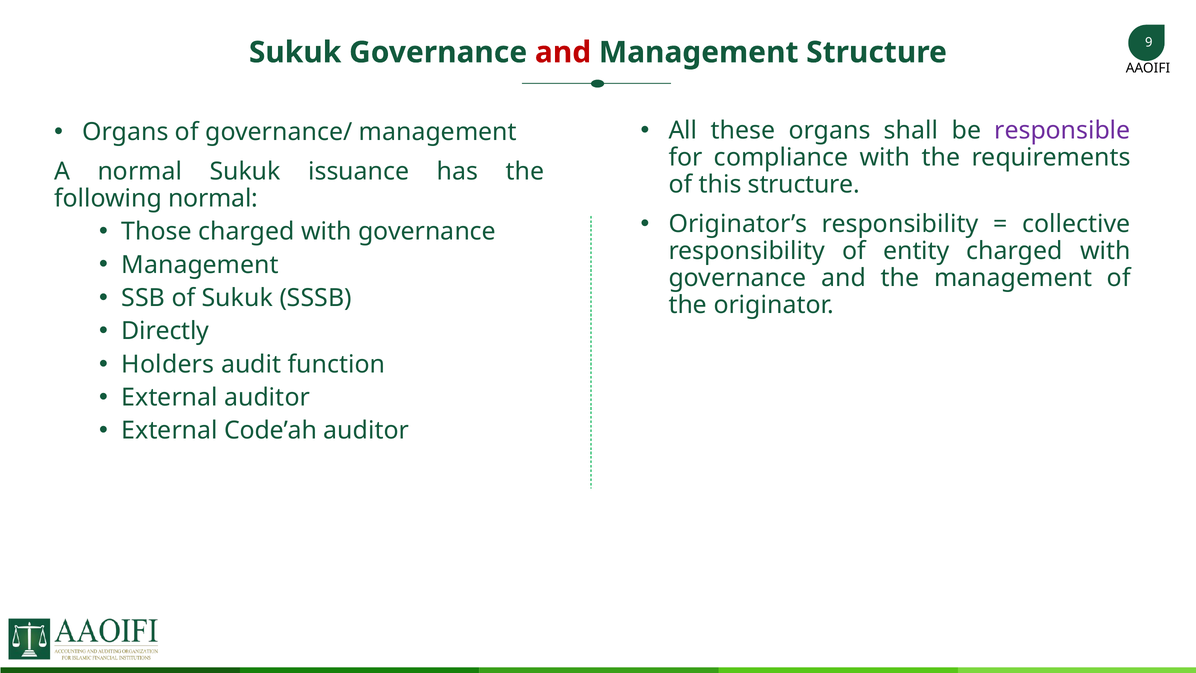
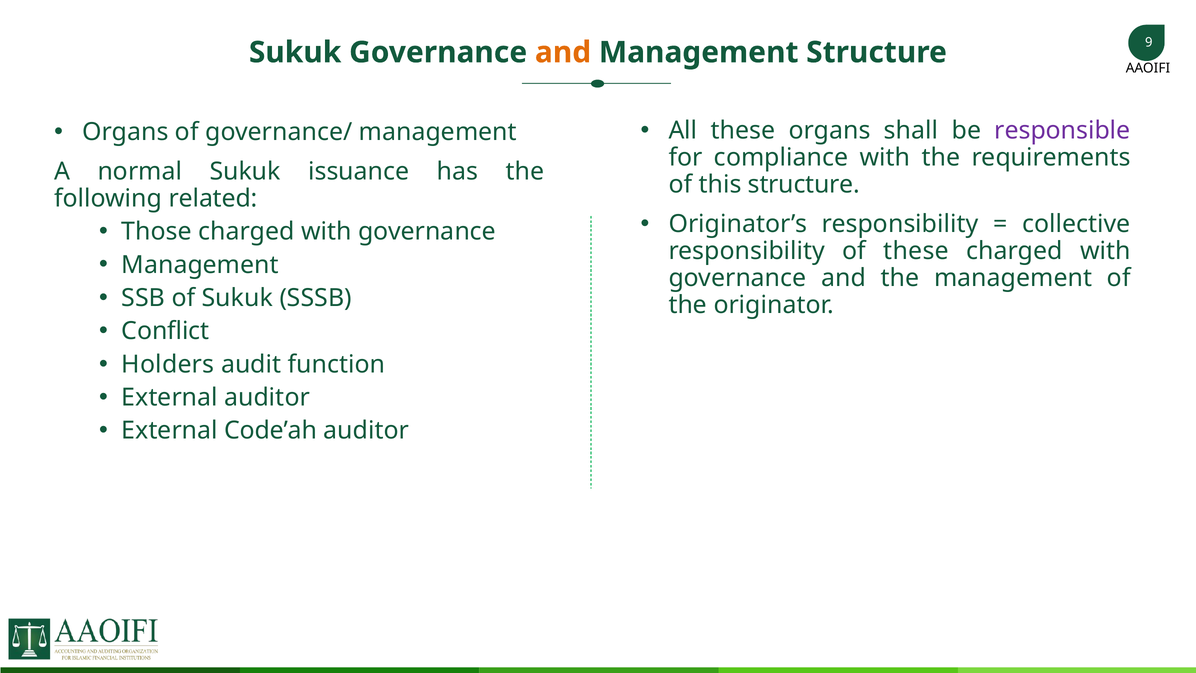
and at (563, 52) colour: red -> orange
following normal: normal -> related
of entity: entity -> these
Directly: Directly -> Conflict
